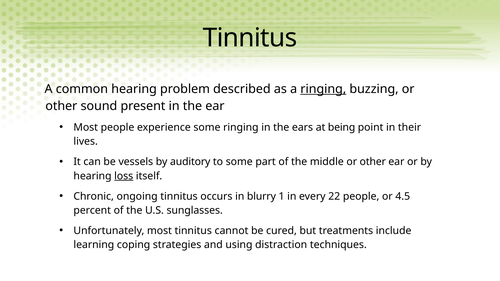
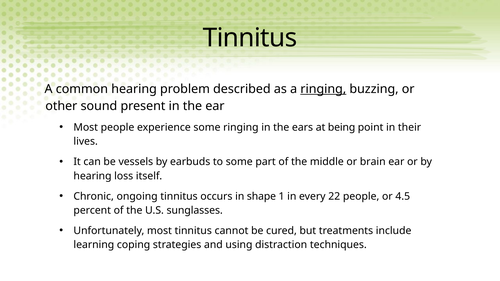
auditory: auditory -> earbuds
middle or other: other -> brain
loss underline: present -> none
blurry: blurry -> shape
